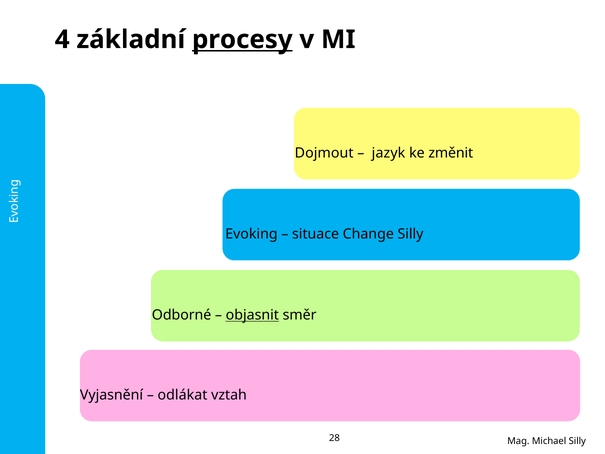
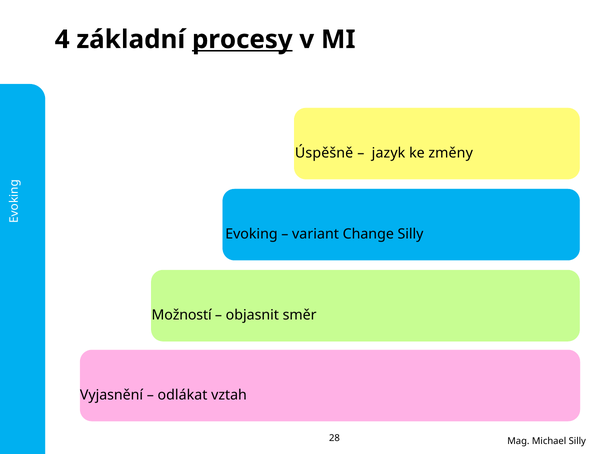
Dojmout: Dojmout -> Úspěšně
změnit: změnit -> změny
situace: situace -> variant
Odborné: Odborné -> Možností
objasnit underline: present -> none
